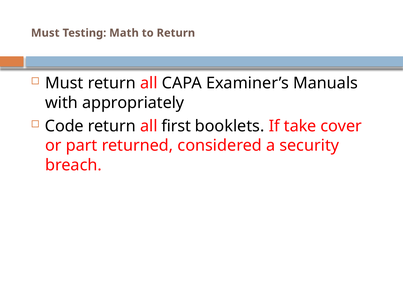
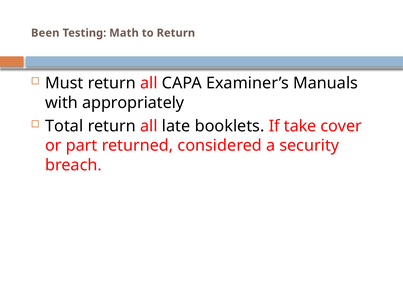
Must at (45, 33): Must -> Been
Code: Code -> Total
first: first -> late
